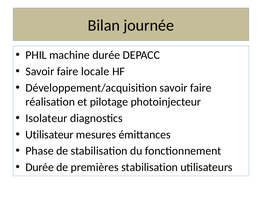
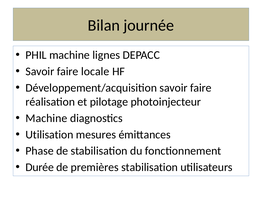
machine durée: durée -> lignes
Isolateur at (46, 118): Isolateur -> Machine
Utilisateur: Utilisateur -> Utilisation
